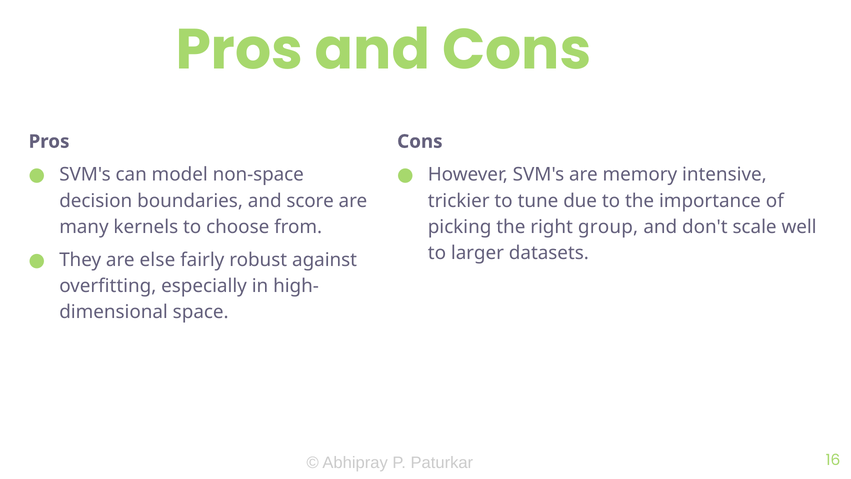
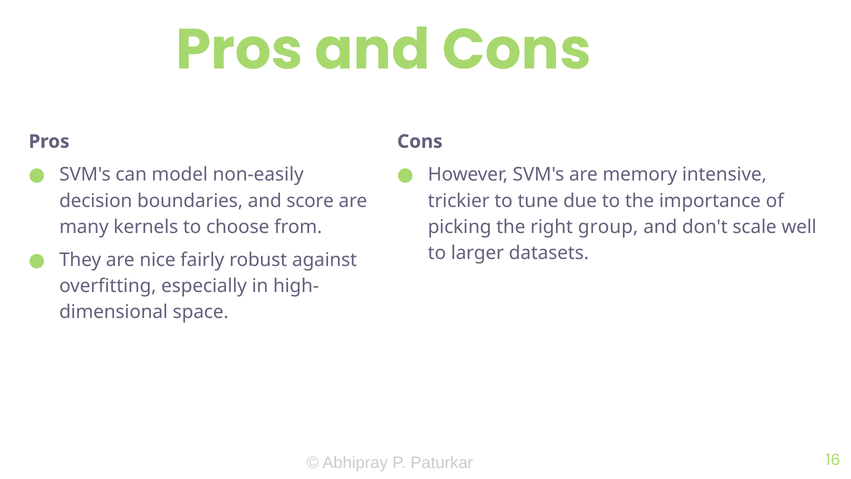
non-space: non-space -> non-easily
else: else -> nice
